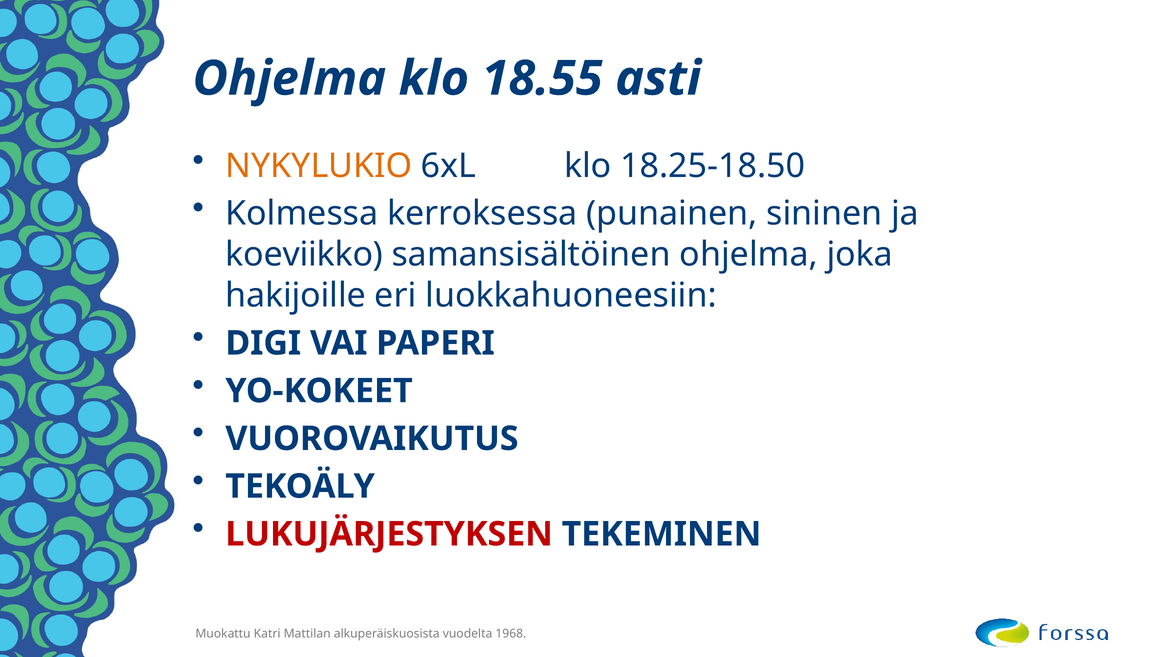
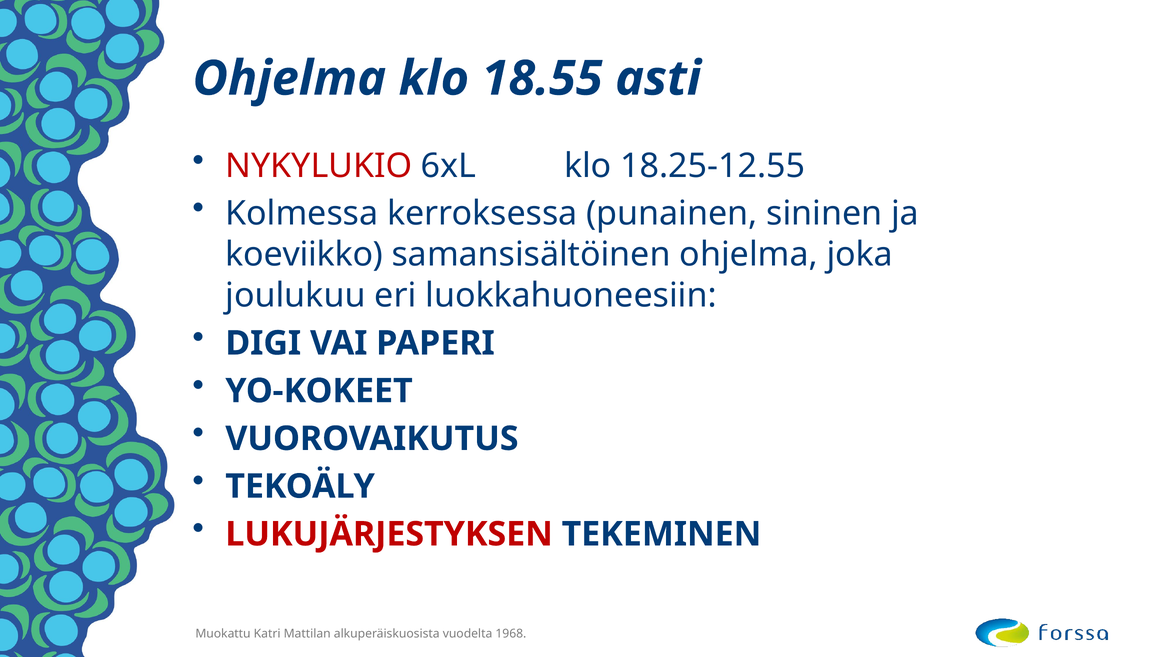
NYKYLUKIO colour: orange -> red
18.25-18.50: 18.25-18.50 -> 18.25-12.55
hakijoille: hakijoille -> joulukuu
